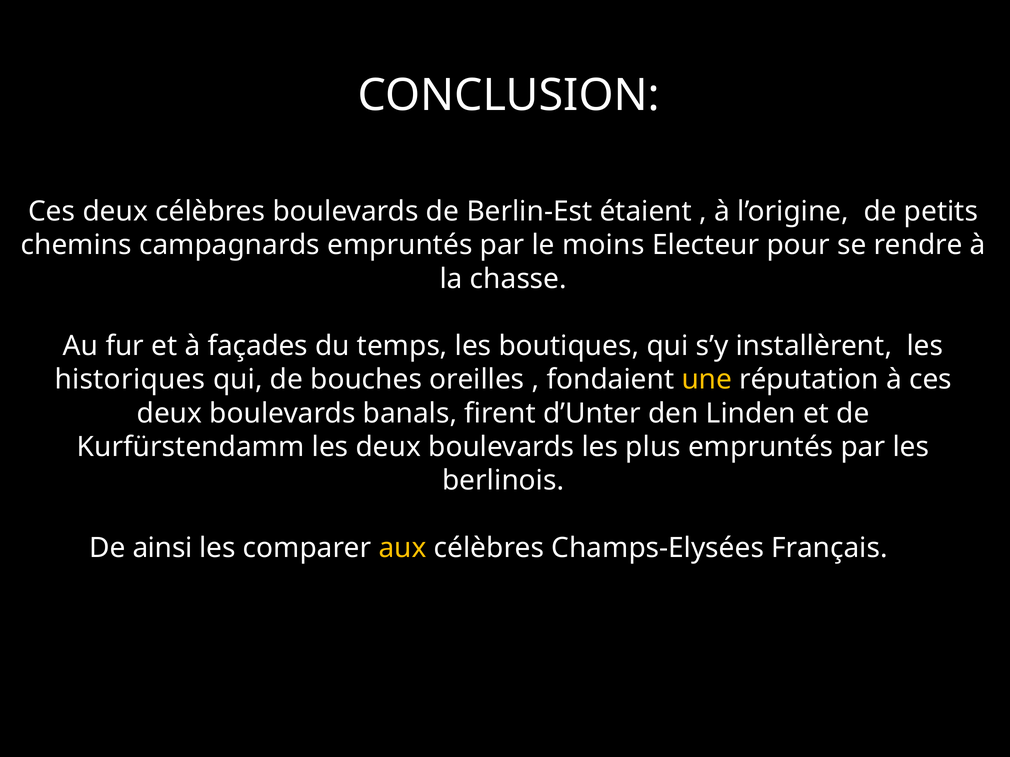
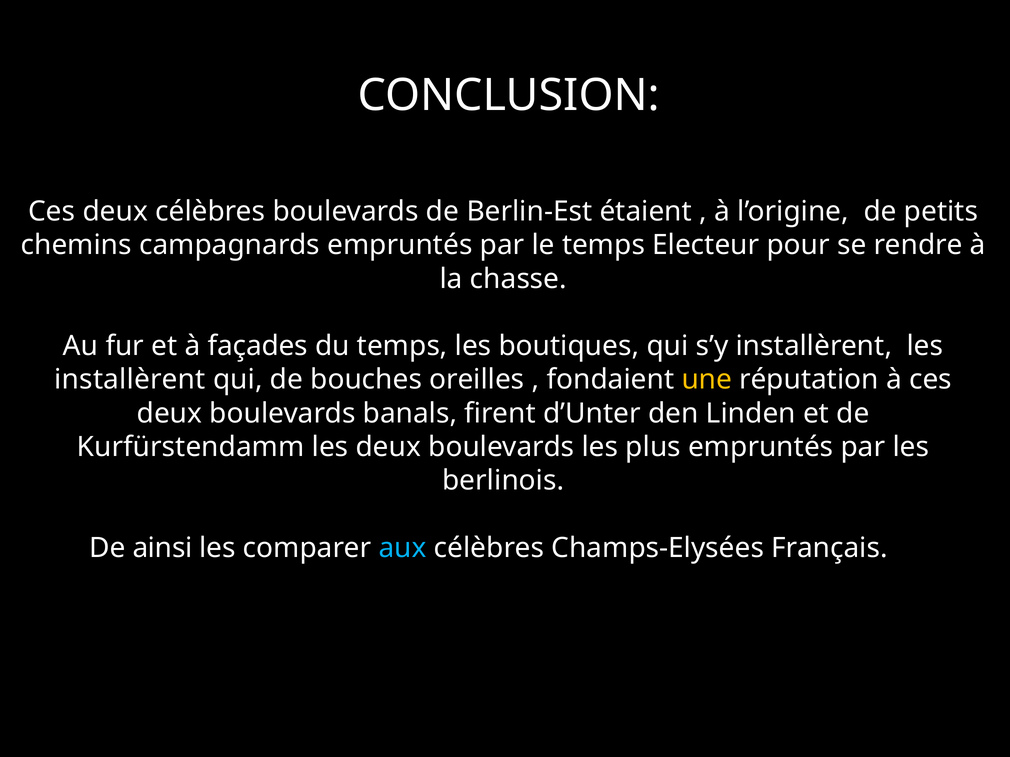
le moins: moins -> temps
historiques at (130, 380): historiques -> installèrent
aux colour: yellow -> light blue
